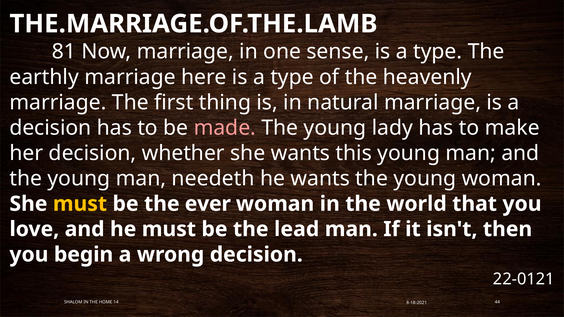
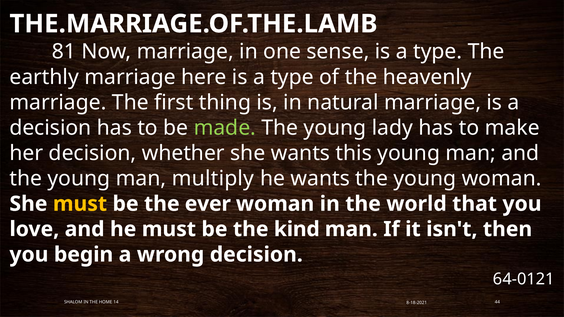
made colour: pink -> light green
needeth: needeth -> multiply
lead: lead -> kind
22-0121: 22-0121 -> 64-0121
